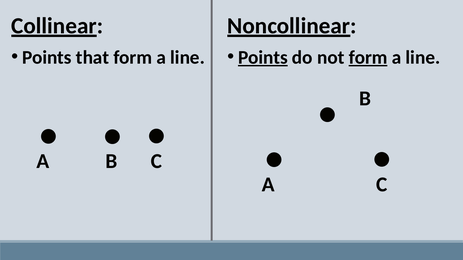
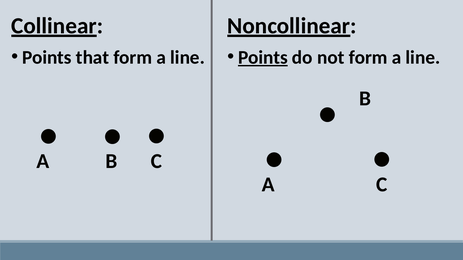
form at (368, 57) underline: present -> none
